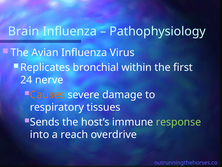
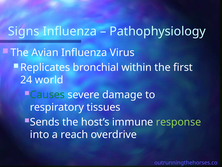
Brain: Brain -> Signs
nerve: nerve -> world
Causes colour: orange -> green
